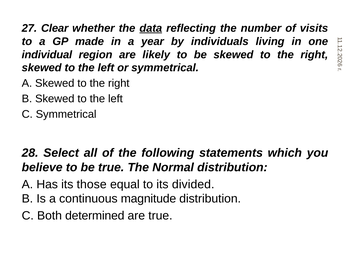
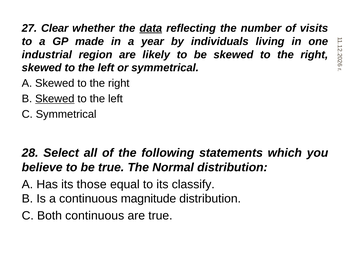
individual: individual -> industrial
Skewed at (55, 99) underline: none -> present
divided: divided -> classify
Both determined: determined -> continuous
